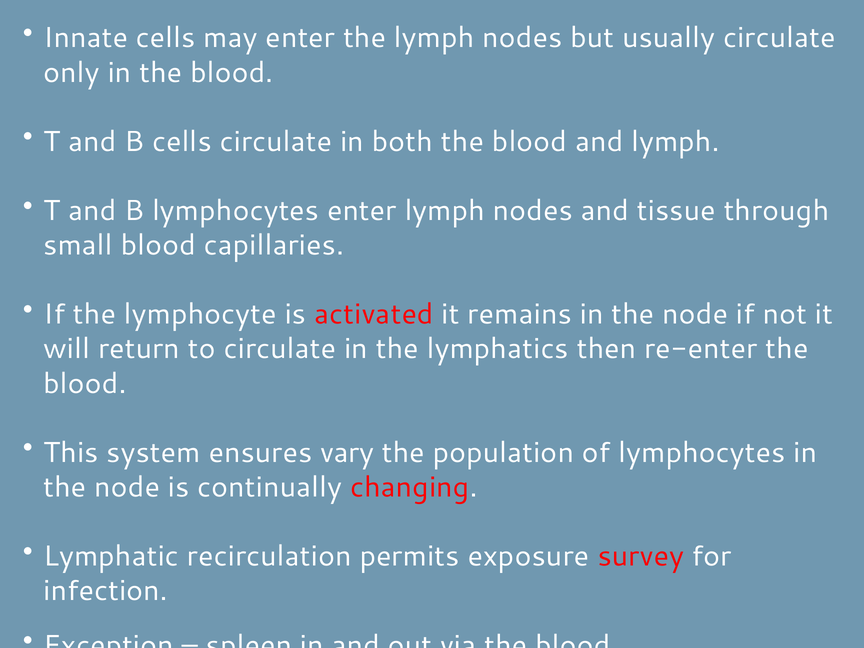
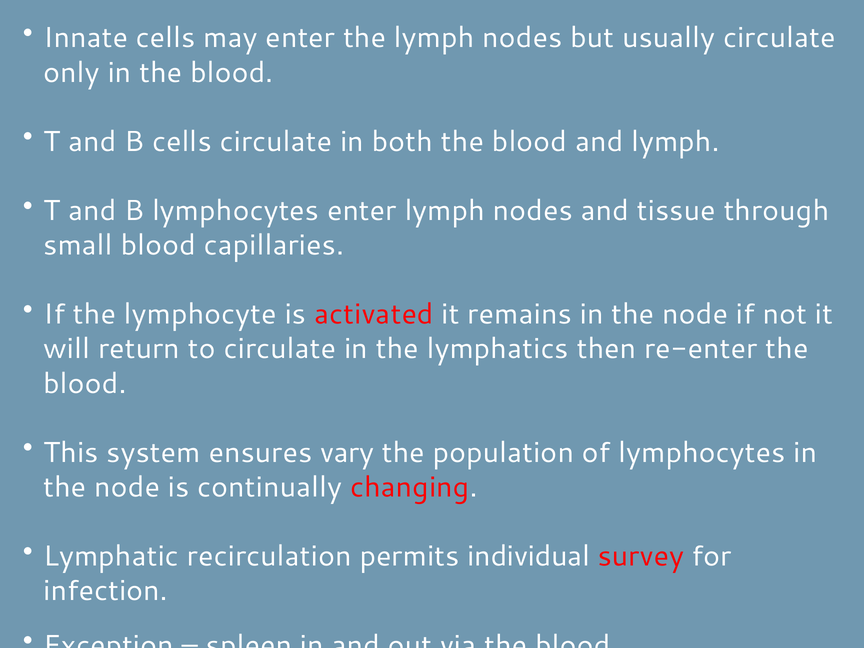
exposure: exposure -> individual
